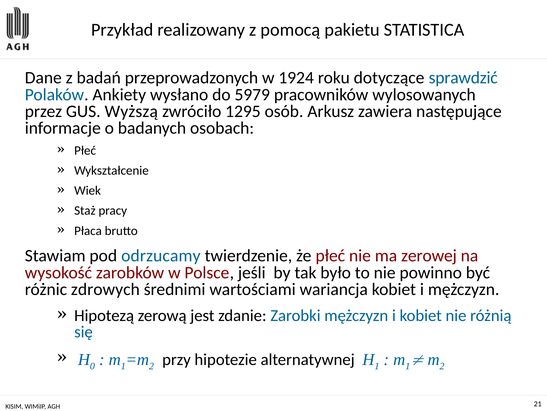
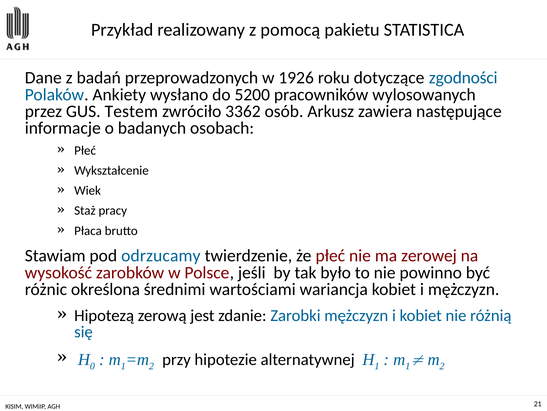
1924: 1924 -> 1926
sprawdzić: sprawdzić -> zgodności
5979: 5979 -> 5200
Wyższą: Wyższą -> Testem
1295: 1295 -> 3362
zdrowych: zdrowych -> określona
